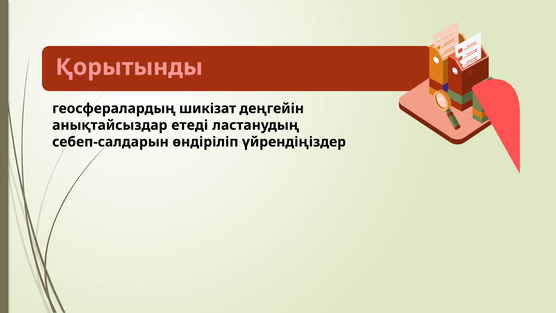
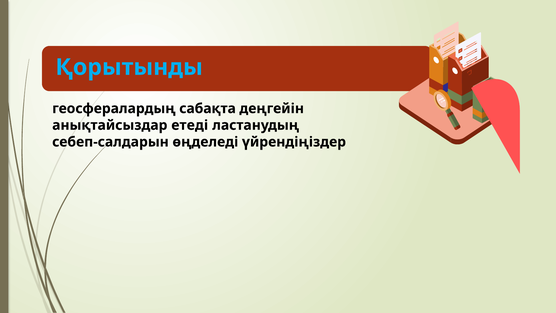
Қорытынды colour: pink -> light blue
шикізат: шикізат -> сабақта
өндіріліп: өндіріліп -> өңделеді
